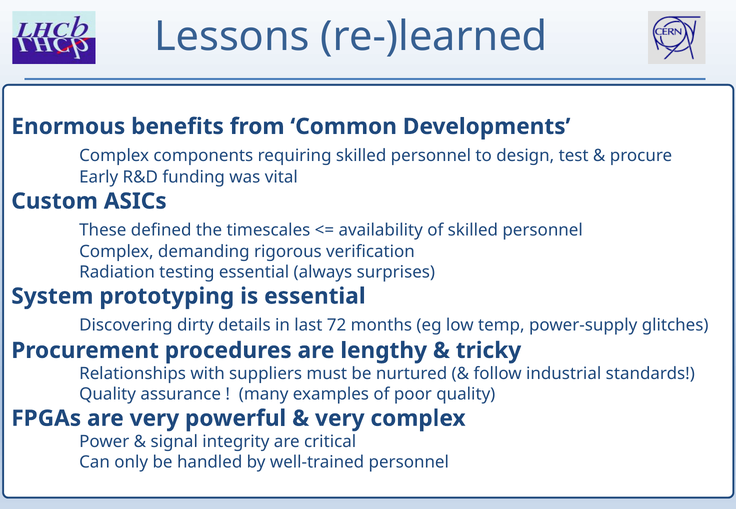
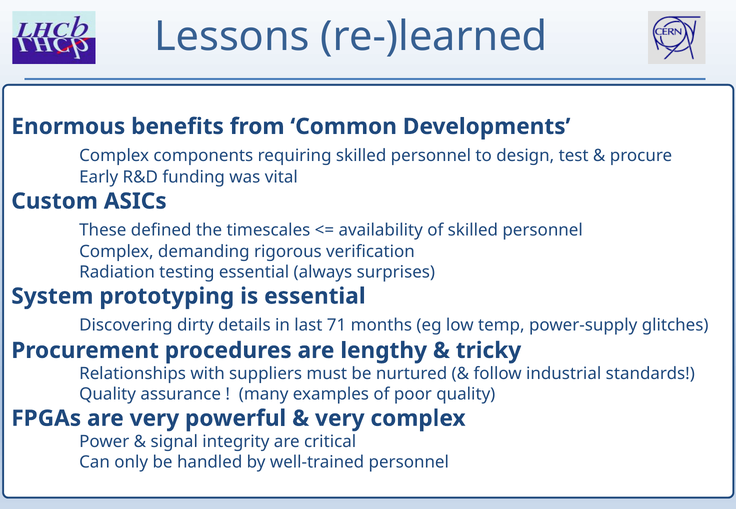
72: 72 -> 71
